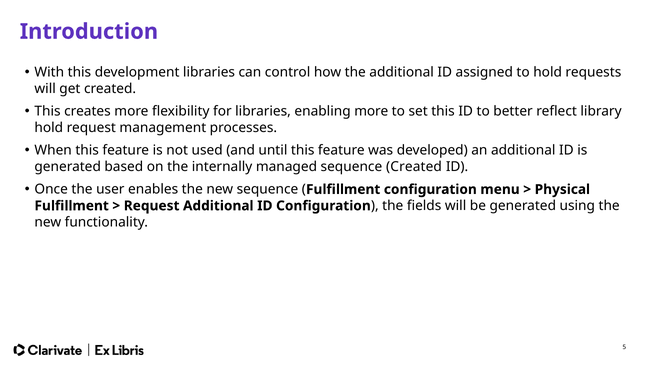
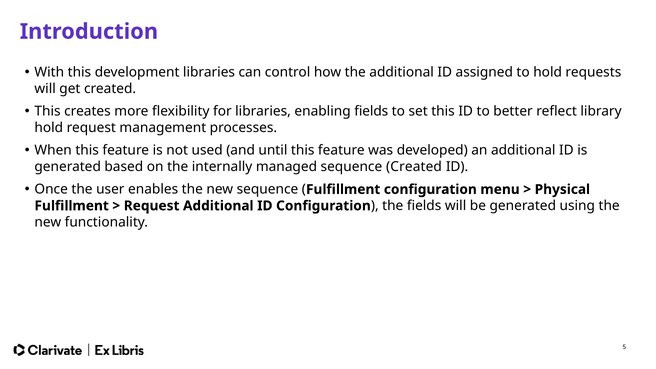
enabling more: more -> fields
